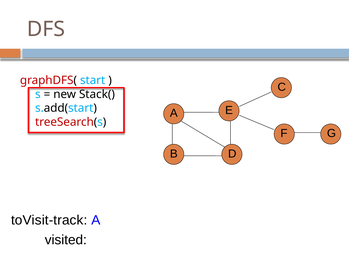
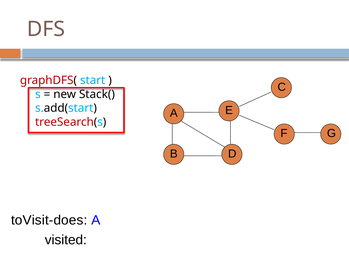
toVisit-track: toVisit-track -> toVisit-does
